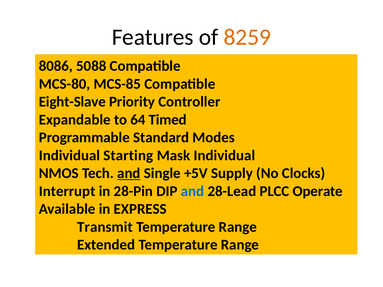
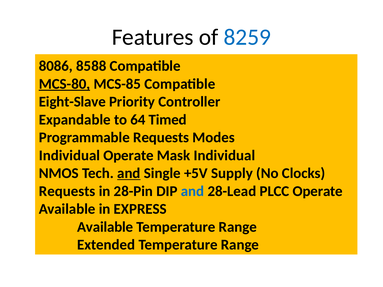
8259 colour: orange -> blue
5088: 5088 -> 8588
MCS-80 underline: none -> present
Programmable Standard: Standard -> Requests
Individual Starting: Starting -> Operate
Interrupt at (67, 191): Interrupt -> Requests
Transmit at (105, 227): Transmit -> Available
